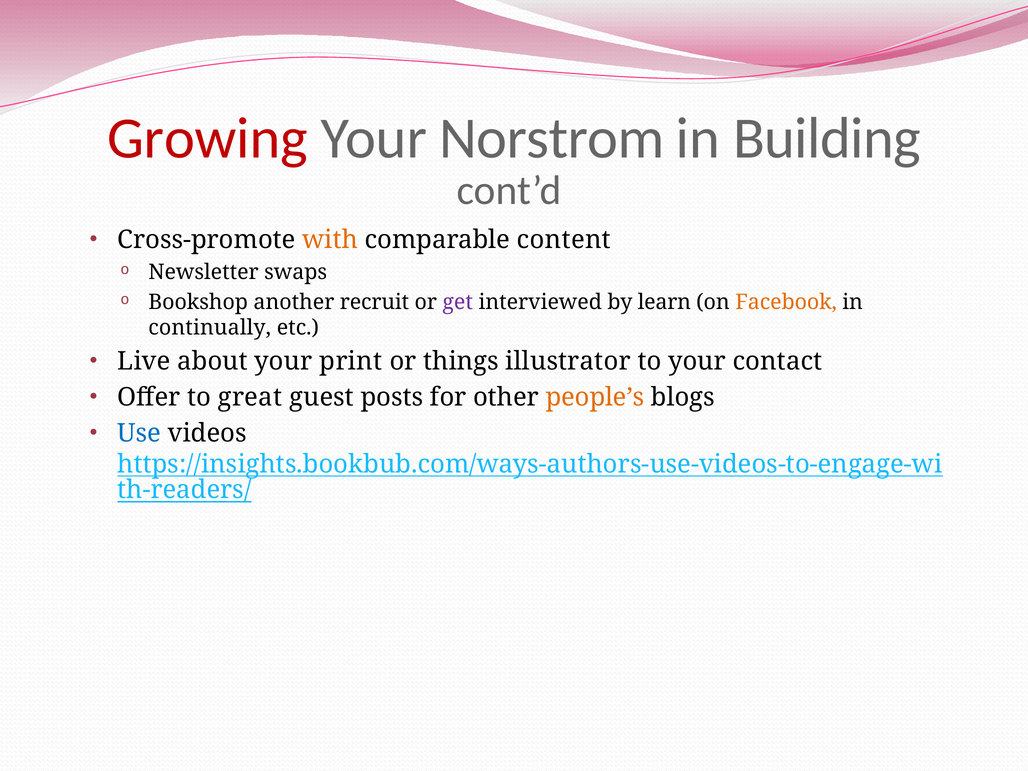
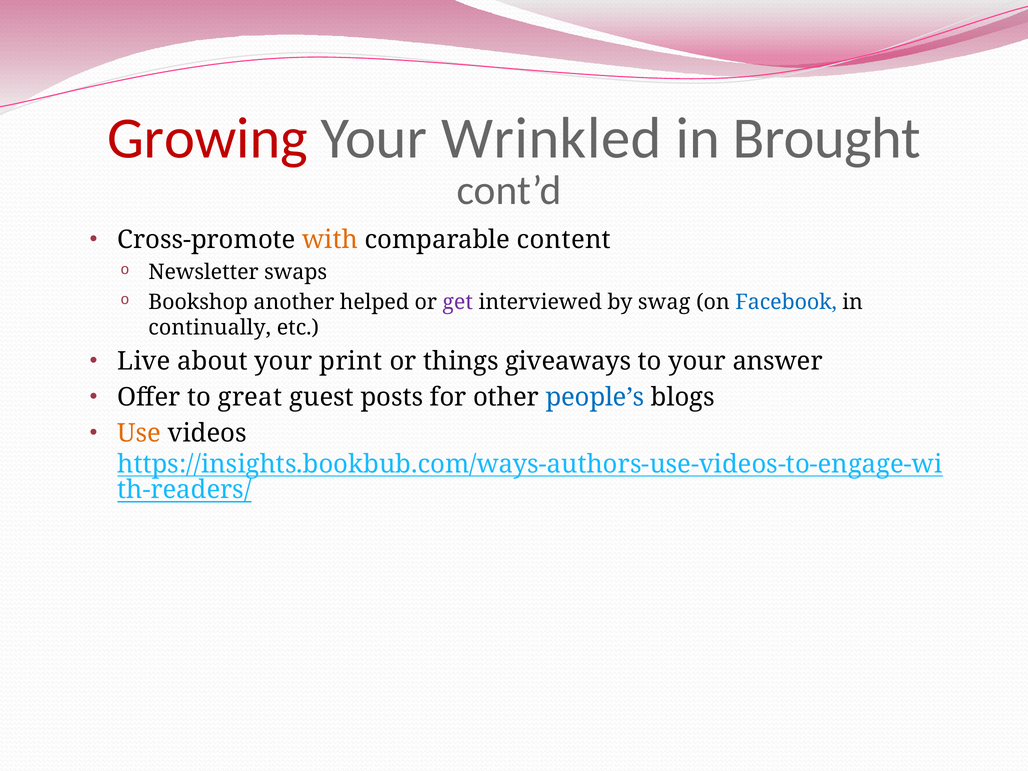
Norstrom: Norstrom -> Wrinkled
Building: Building -> Brought
recruit: recruit -> helped
learn: learn -> swag
Facebook colour: orange -> blue
illustrator: illustrator -> giveaways
contact: contact -> answer
people’s colour: orange -> blue
Use colour: blue -> orange
